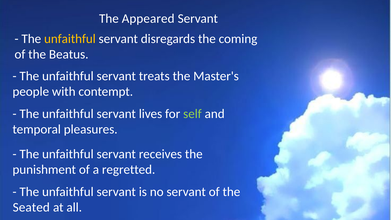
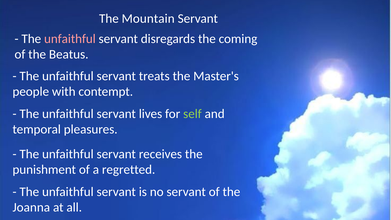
Appeared: Appeared -> Mountain
unfaithful at (70, 39) colour: yellow -> pink
Seated: Seated -> Joanna
